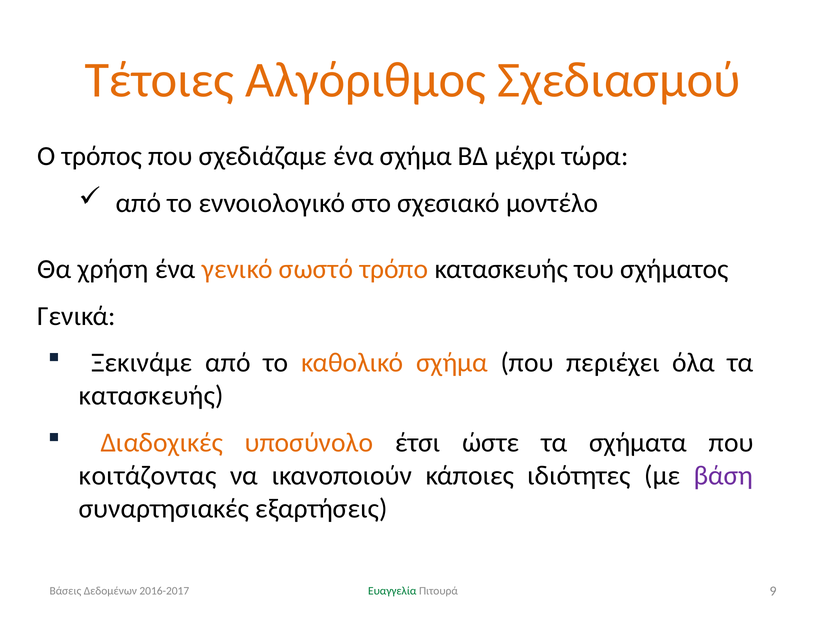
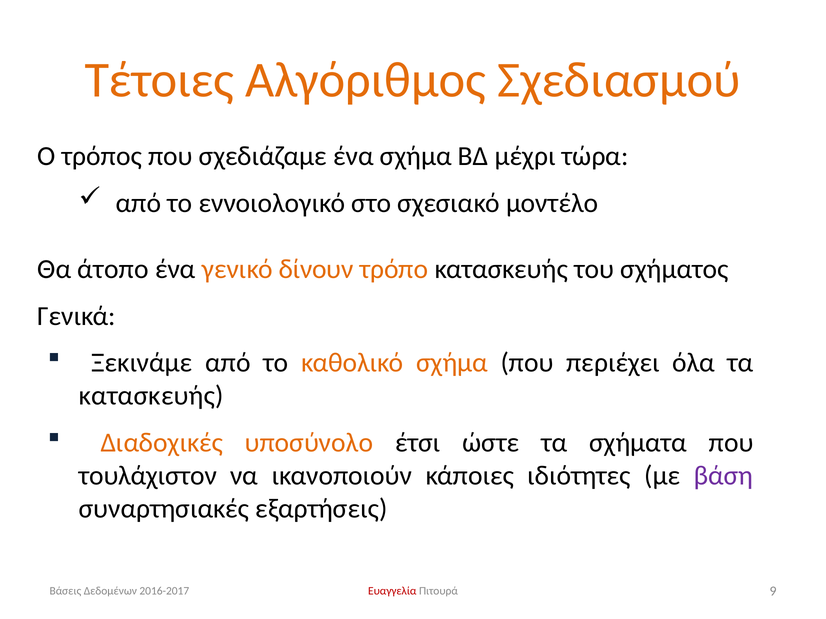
χρήση: χρήση -> άτοπο
σωστό: σωστό -> δίνουν
κοιτάζοντας: κοιτάζοντας -> τουλάχιστον
Ευαγγελία colour: green -> red
